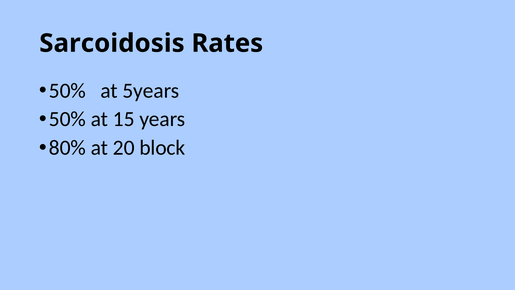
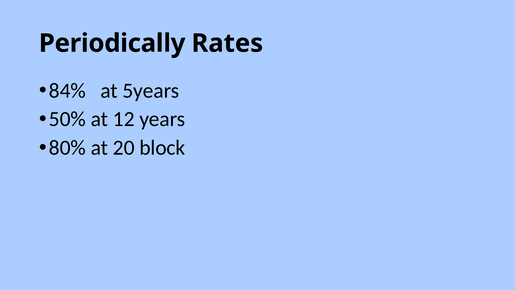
Sarcoidosis: Sarcoidosis -> Periodically
50% at (67, 90): 50% -> 84%
15: 15 -> 12
